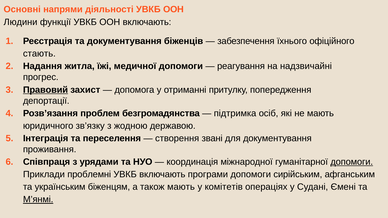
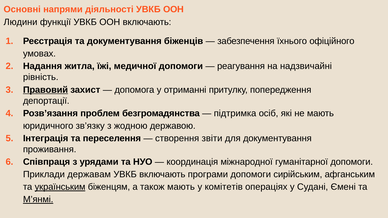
стають: стають -> умовах
прогрес: прогрес -> рівність
звані: звані -> звіти
допомоги at (352, 162) underline: present -> none
проблемні: проблемні -> державам
українським underline: none -> present
